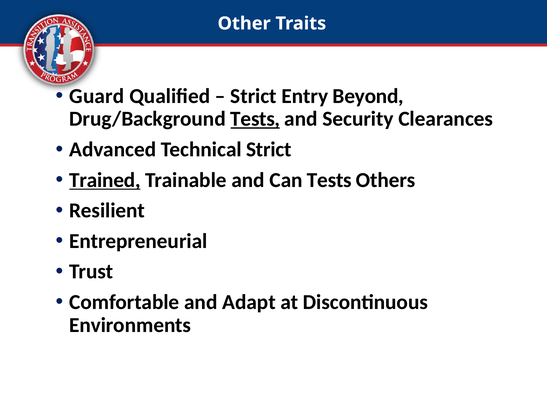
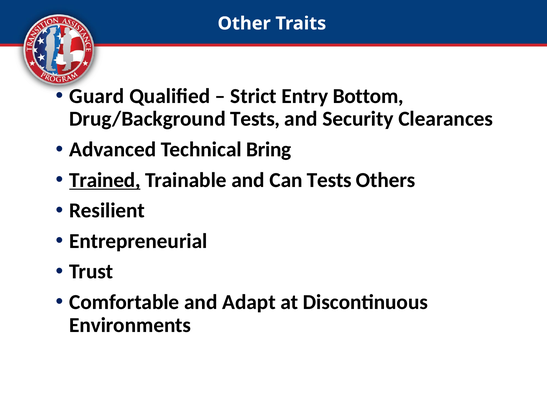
Beyond: Beyond -> Bottom
Tests at (255, 119) underline: present -> none
Technical Strict: Strict -> Bring
